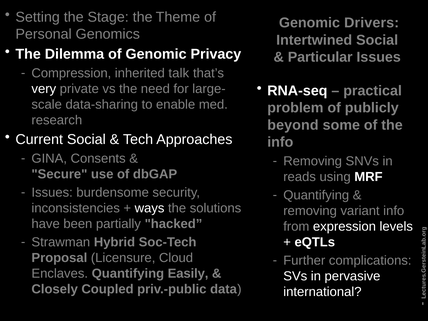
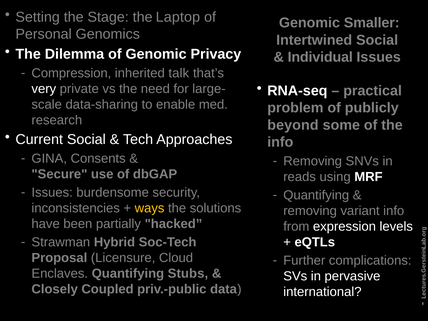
Theme: Theme -> Laptop
Drivers: Drivers -> Smaller
Particular: Particular -> Individual
ways colour: white -> yellow
Easily: Easily -> Stubs
